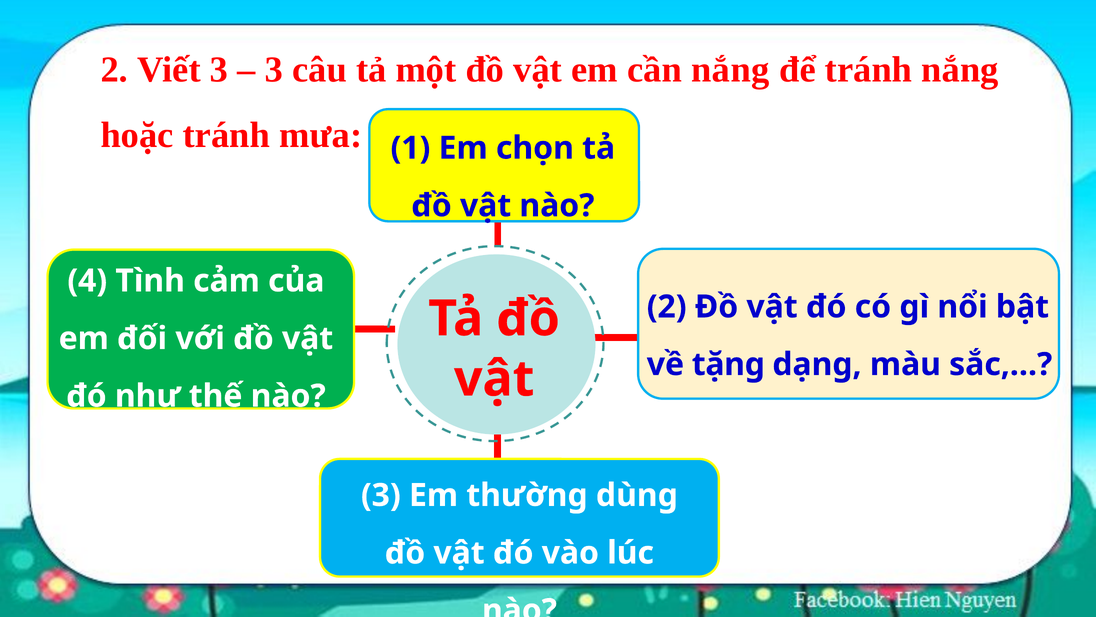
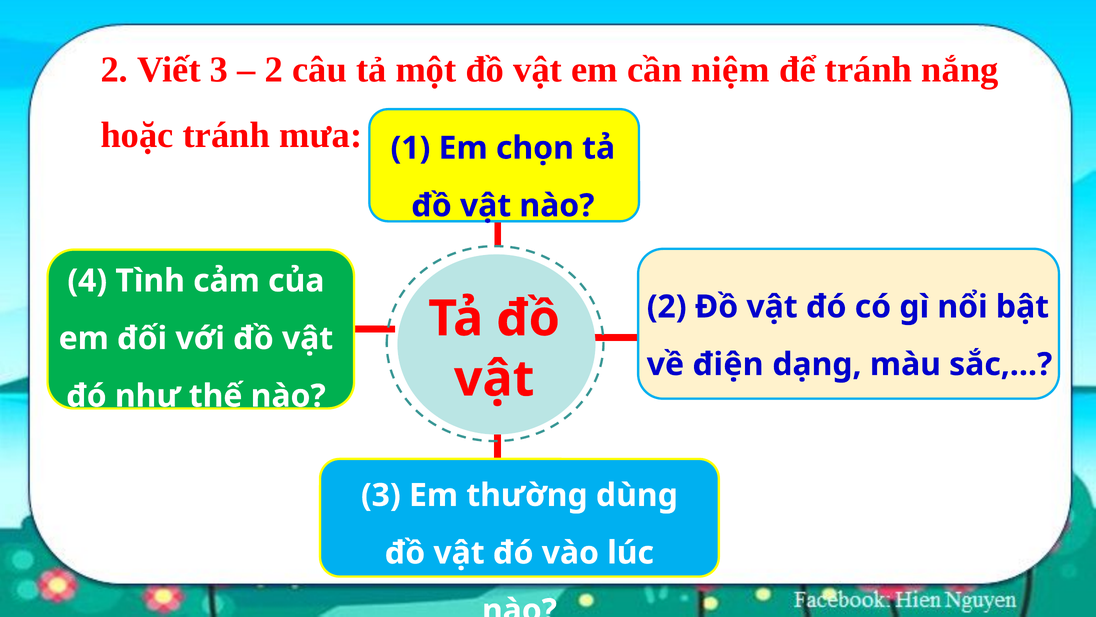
3 at (274, 69): 3 -> 2
cần nắng: nắng -> niệm
tặng: tặng -> điện
